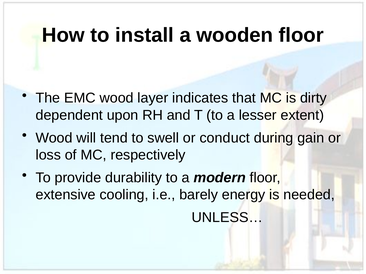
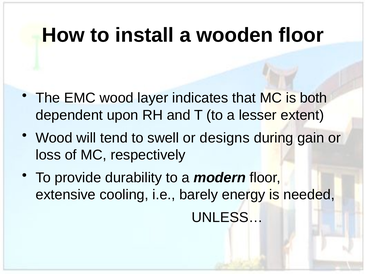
dirty: dirty -> both
conduct: conduct -> designs
